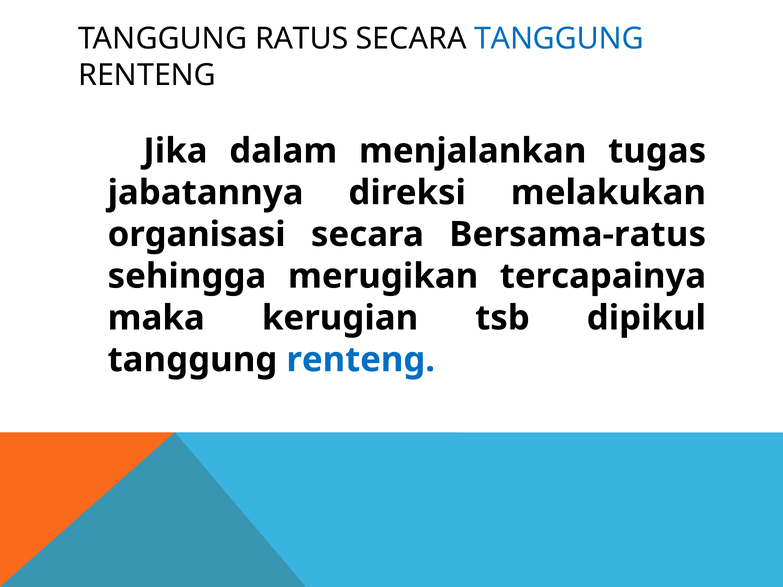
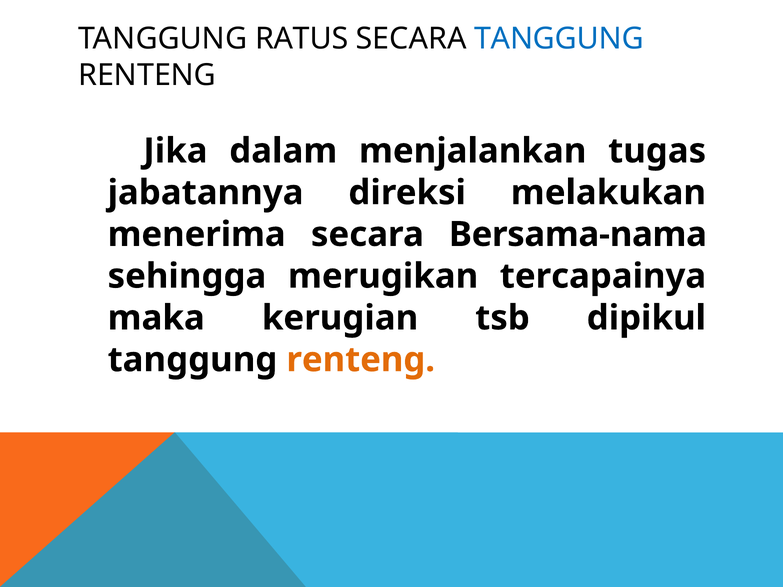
organisasi: organisasi -> menerima
Bersama-ratus: Bersama-ratus -> Bersama-nama
renteng at (361, 360) colour: blue -> orange
